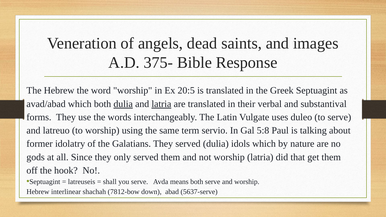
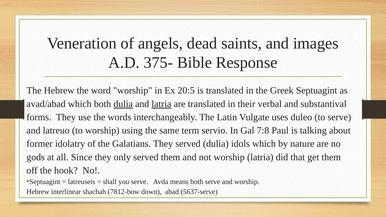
5:8: 5:8 -> 7:8
